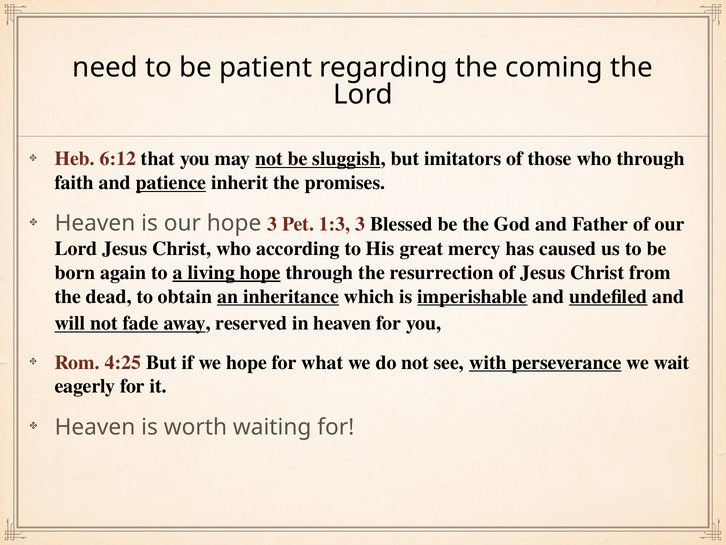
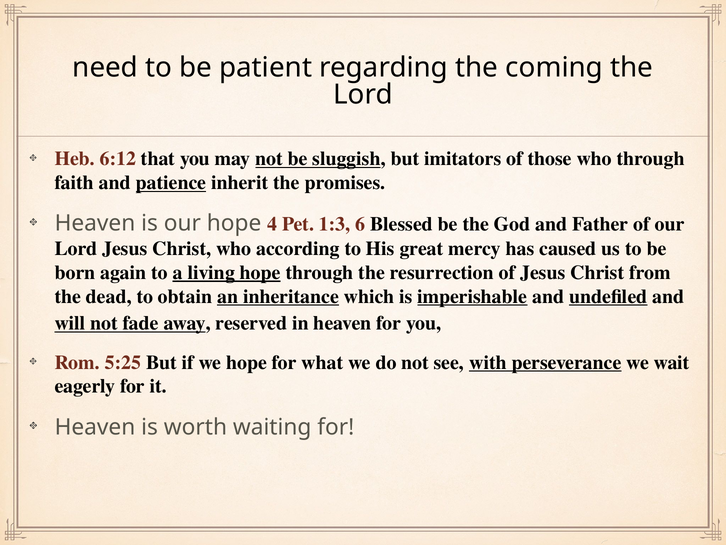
hope 3: 3 -> 4
1:3 3: 3 -> 6
4:25: 4:25 -> 5:25
